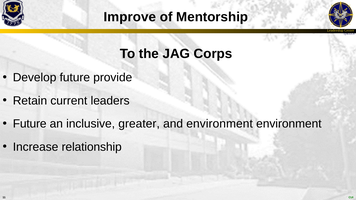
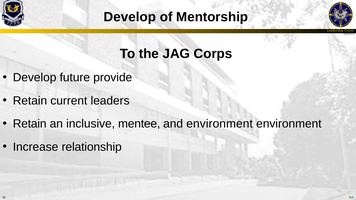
Improve at (130, 17): Improve -> Develop
Future at (30, 124): Future -> Retain
greater: greater -> mentee
